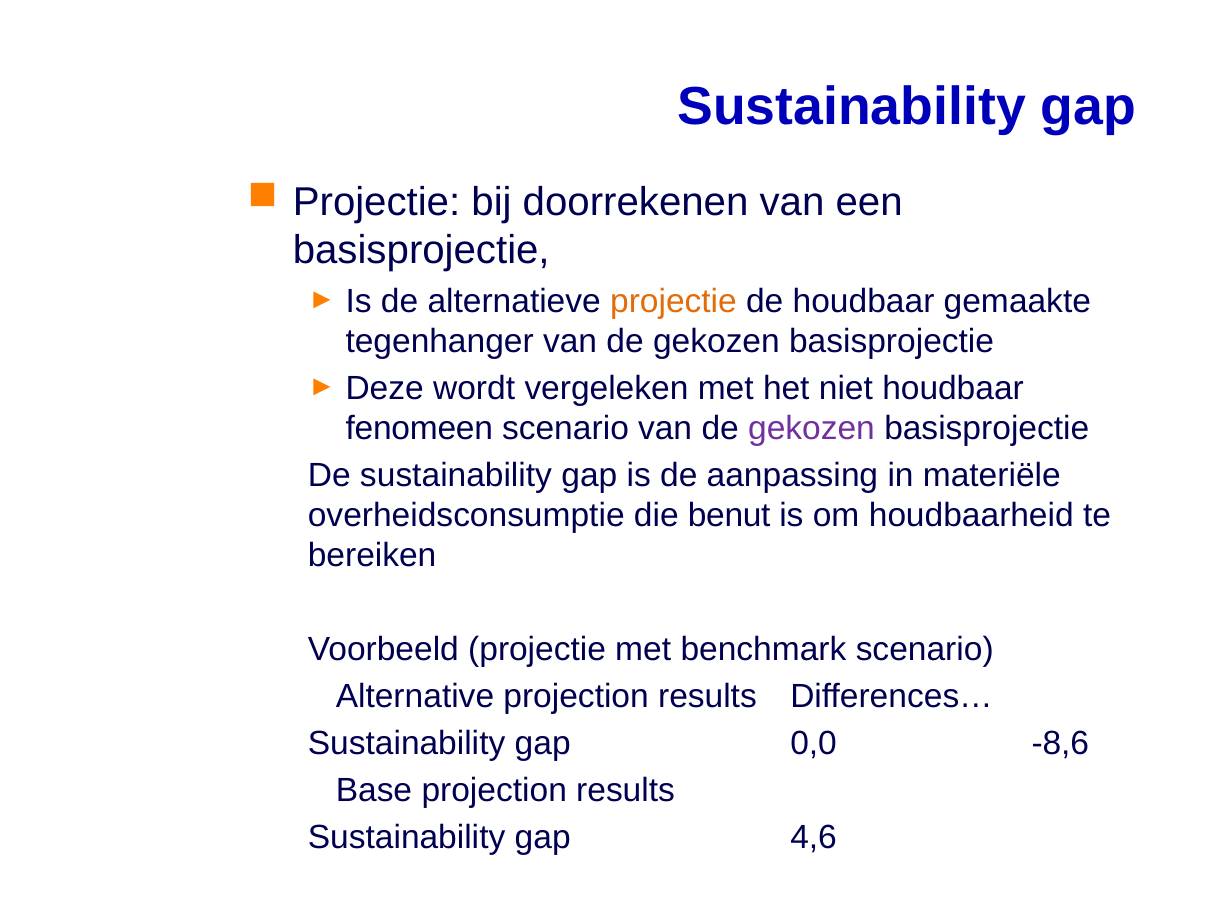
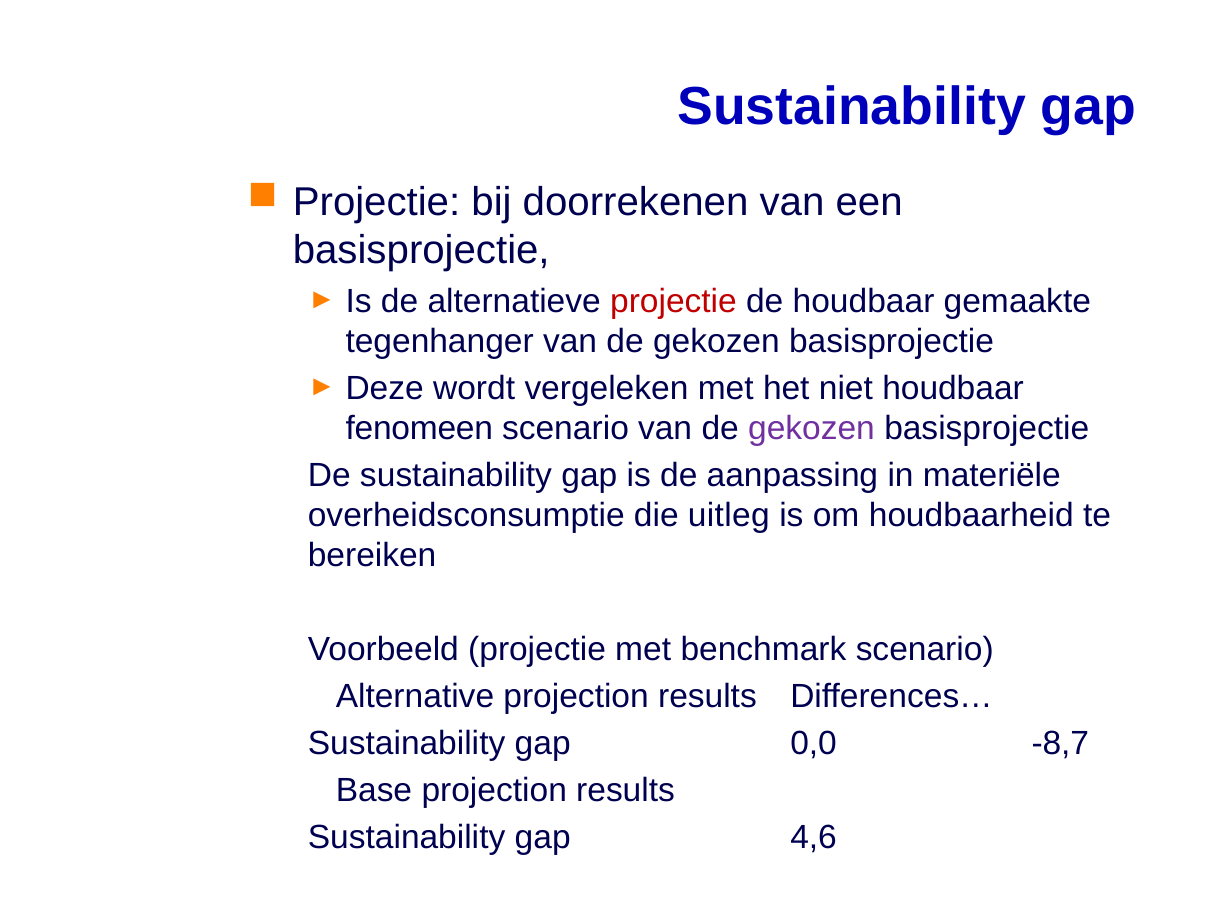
projectie at (673, 301) colour: orange -> red
benut: benut -> uitleg
-8,6: -8,6 -> -8,7
